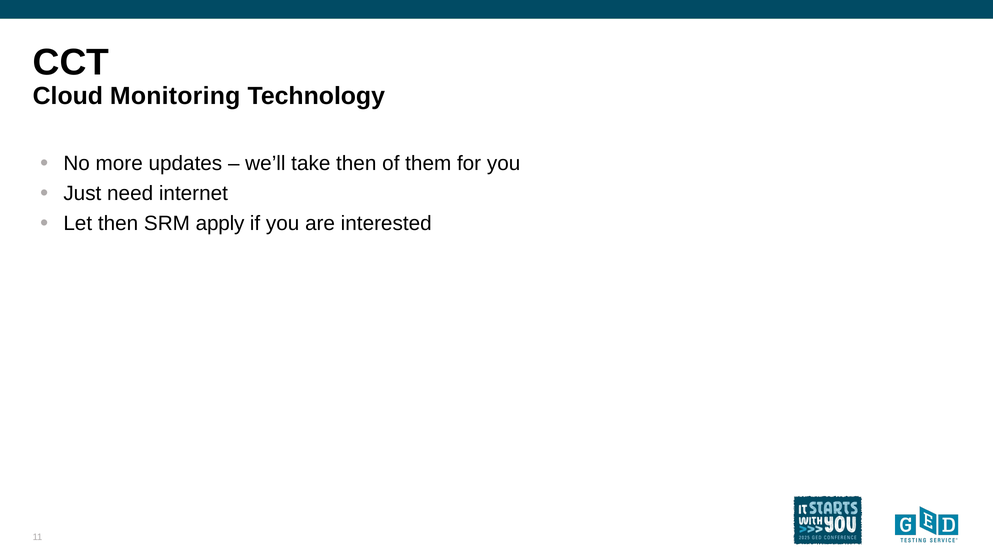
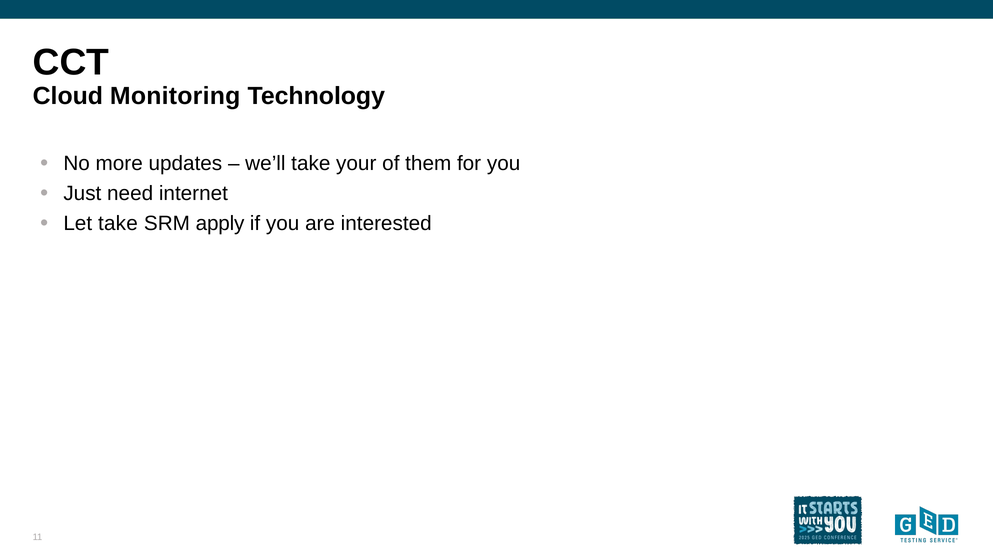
take then: then -> your
Let then: then -> take
